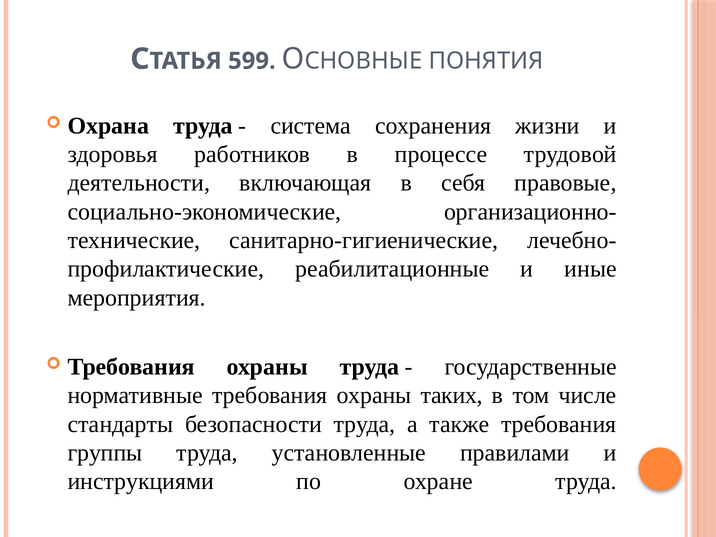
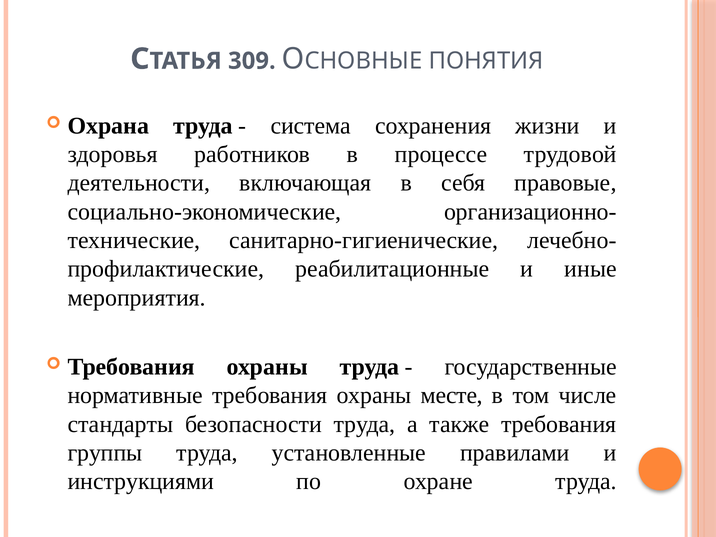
599: 599 -> 309
таких: таких -> месте
